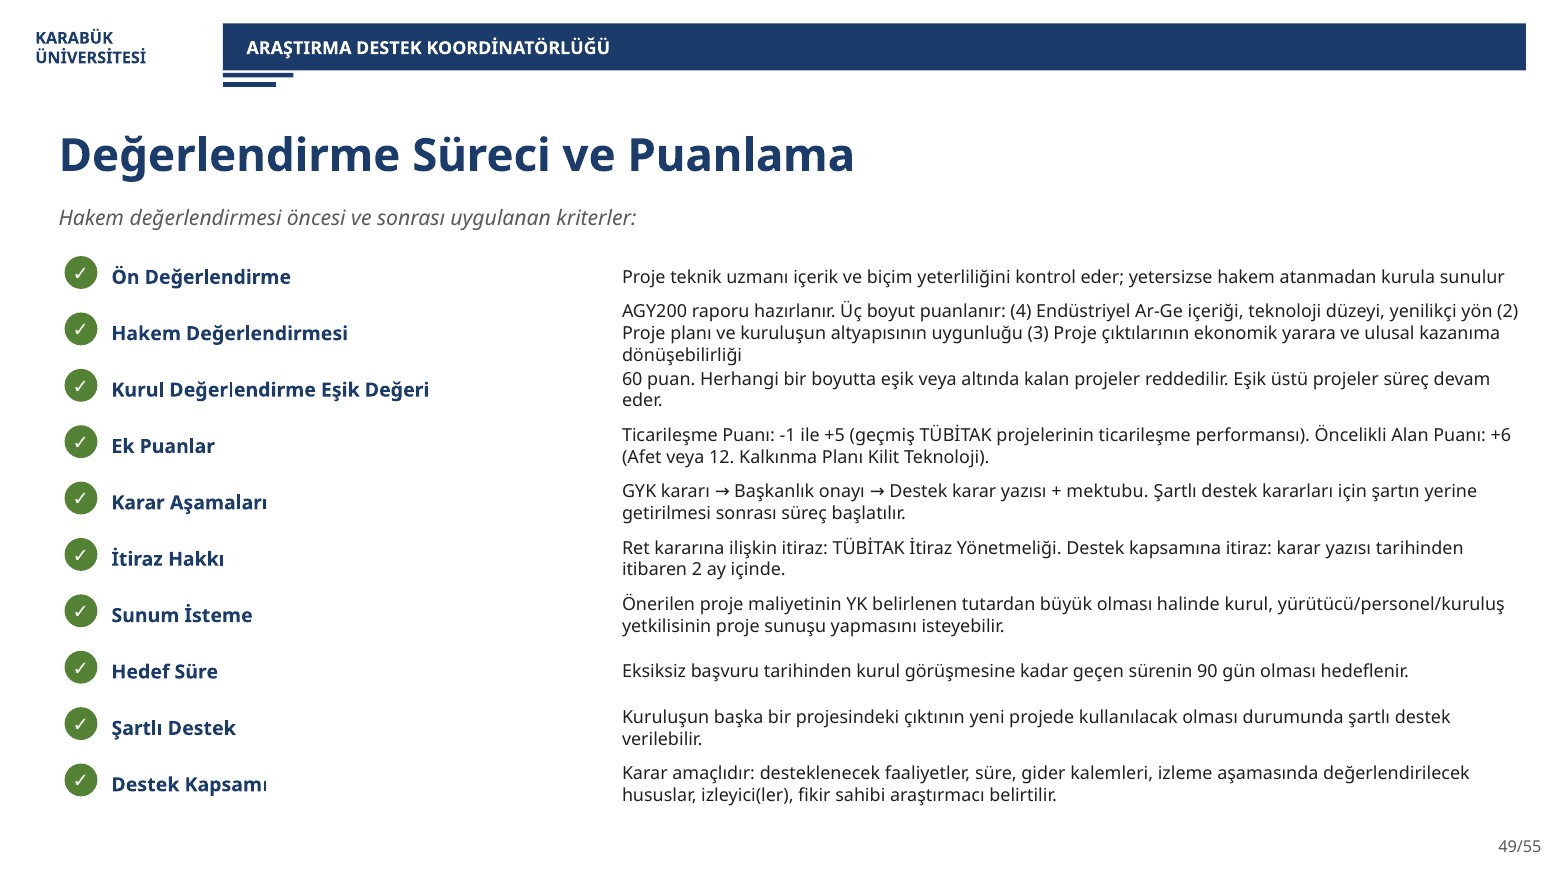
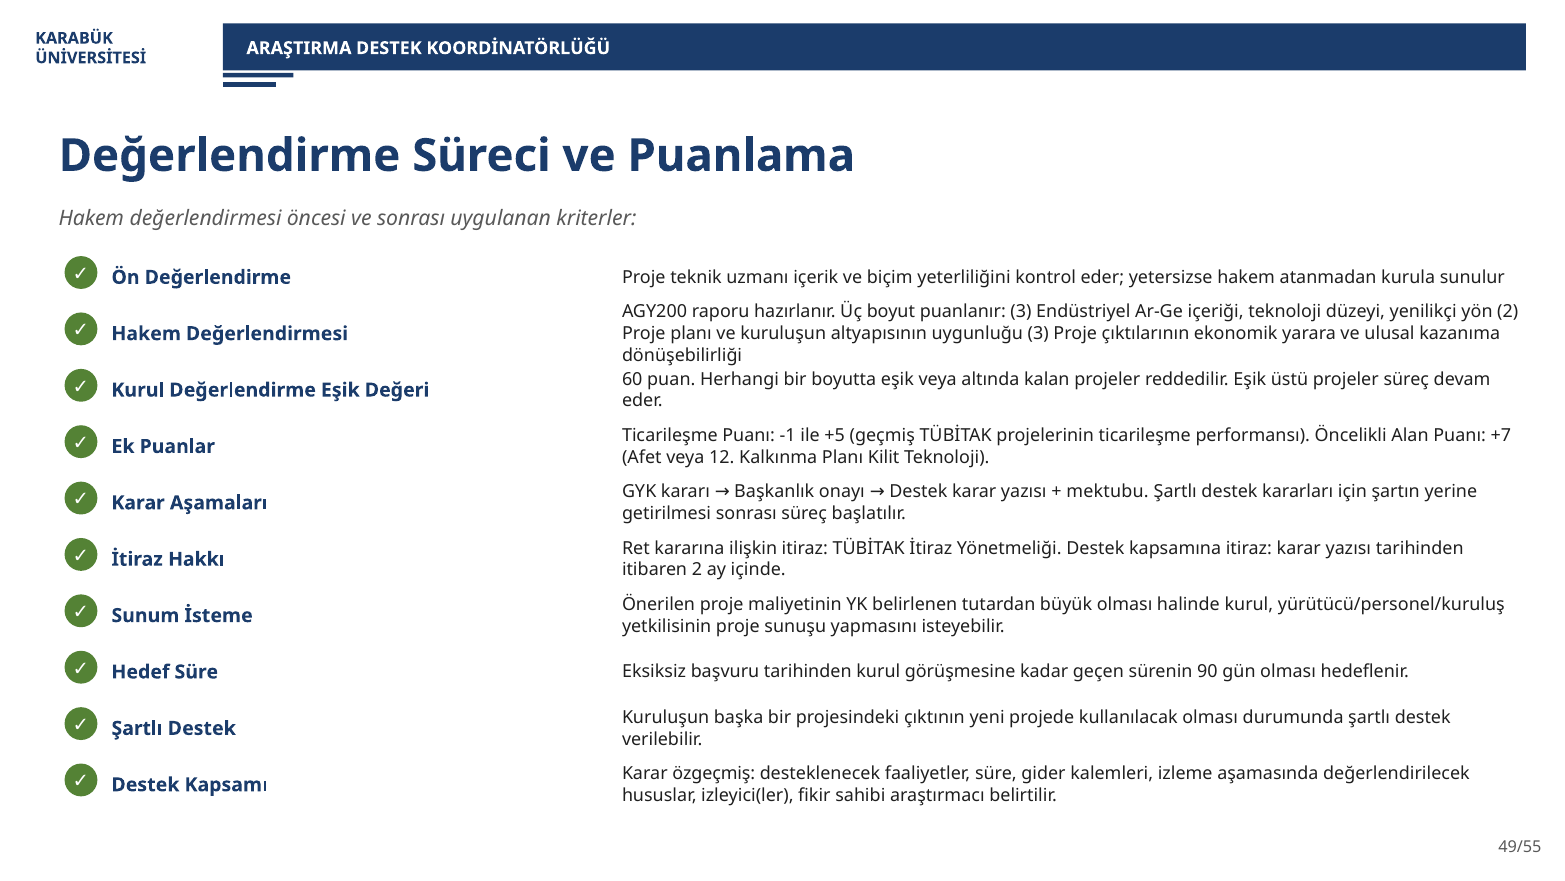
puanlanır 4: 4 -> 3
+6: +6 -> +7
amaçlıdır: amaçlıdır -> özgeçmiş
